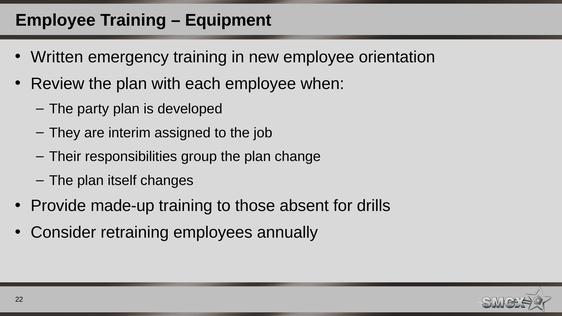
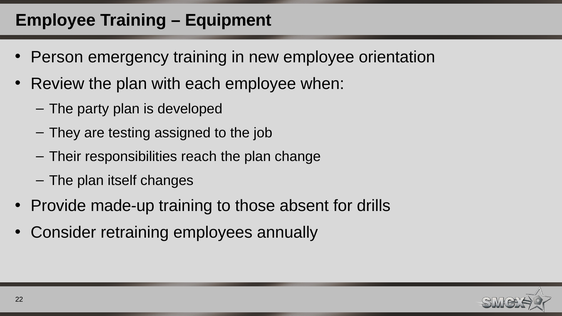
Written: Written -> Person
interim: interim -> testing
group: group -> reach
